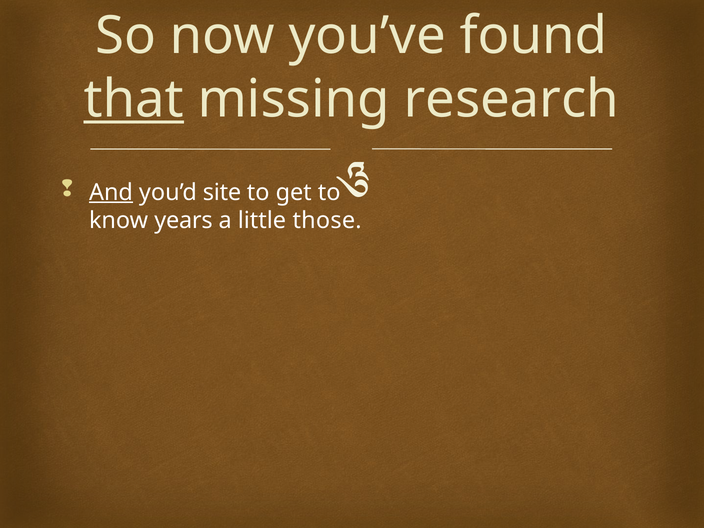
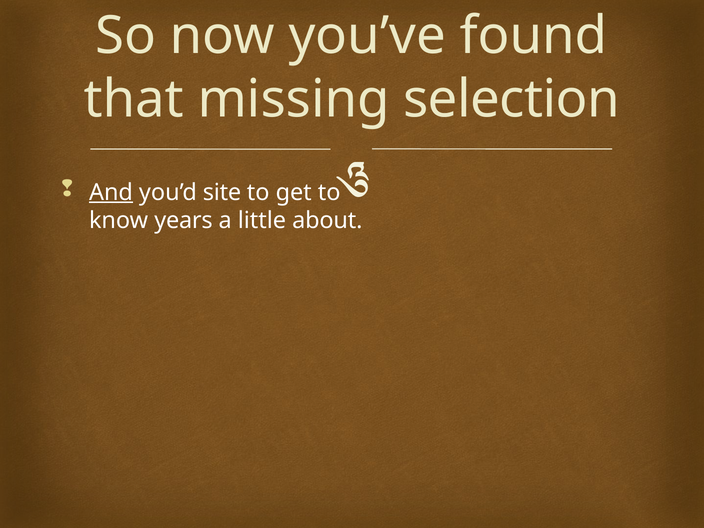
that underline: present -> none
research: research -> selection
those: those -> about
